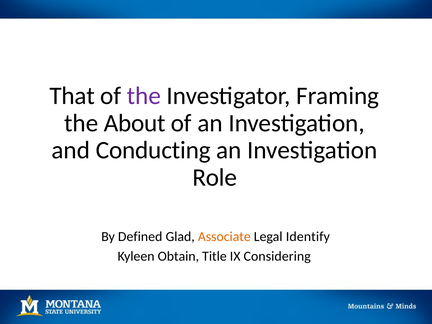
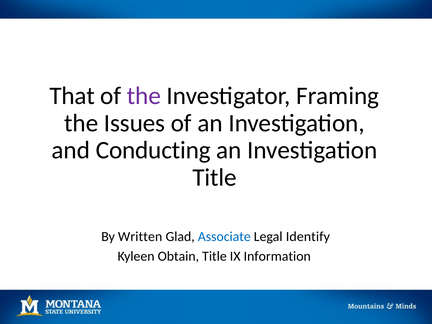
About: About -> Issues
Role at (215, 178): Role -> Title
Defined: Defined -> Written
Associate colour: orange -> blue
Considering: Considering -> Information
